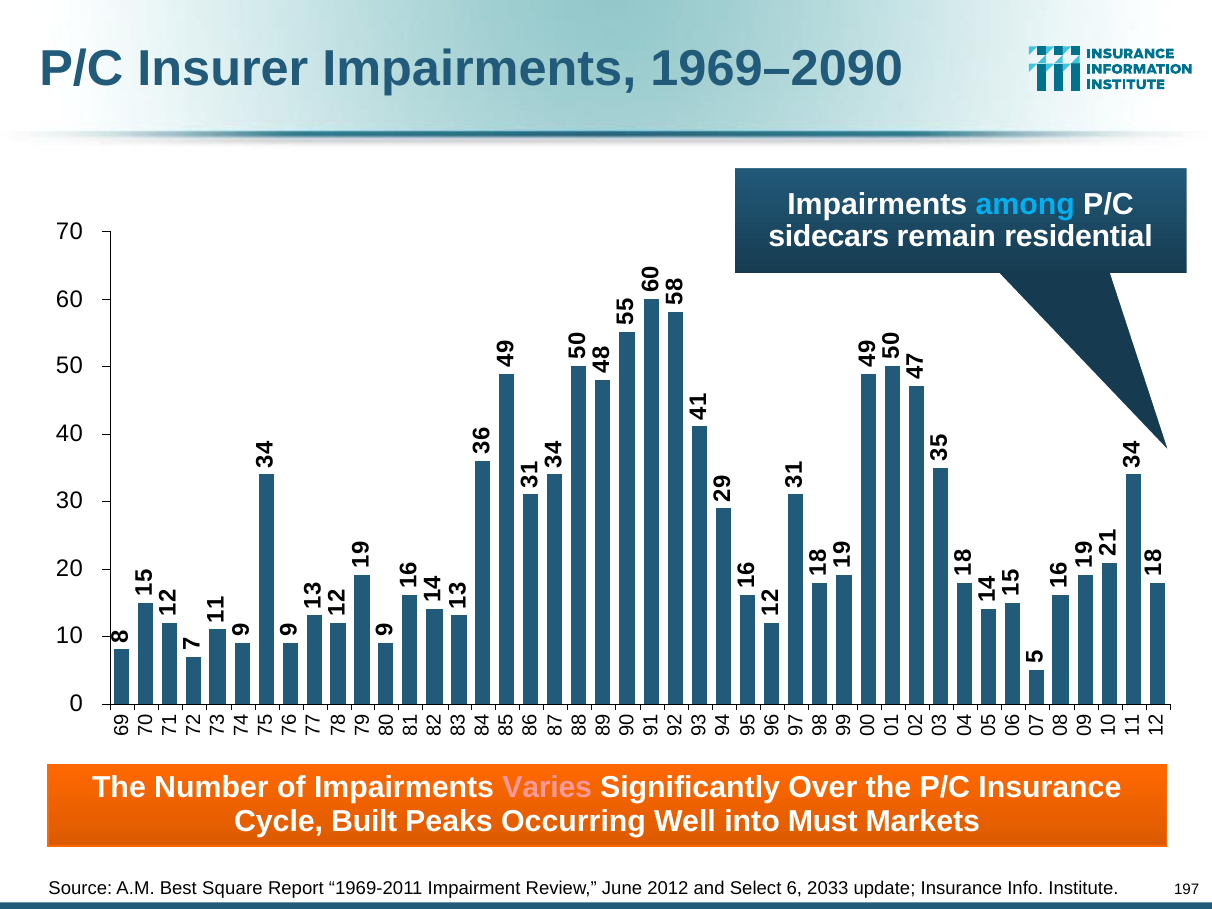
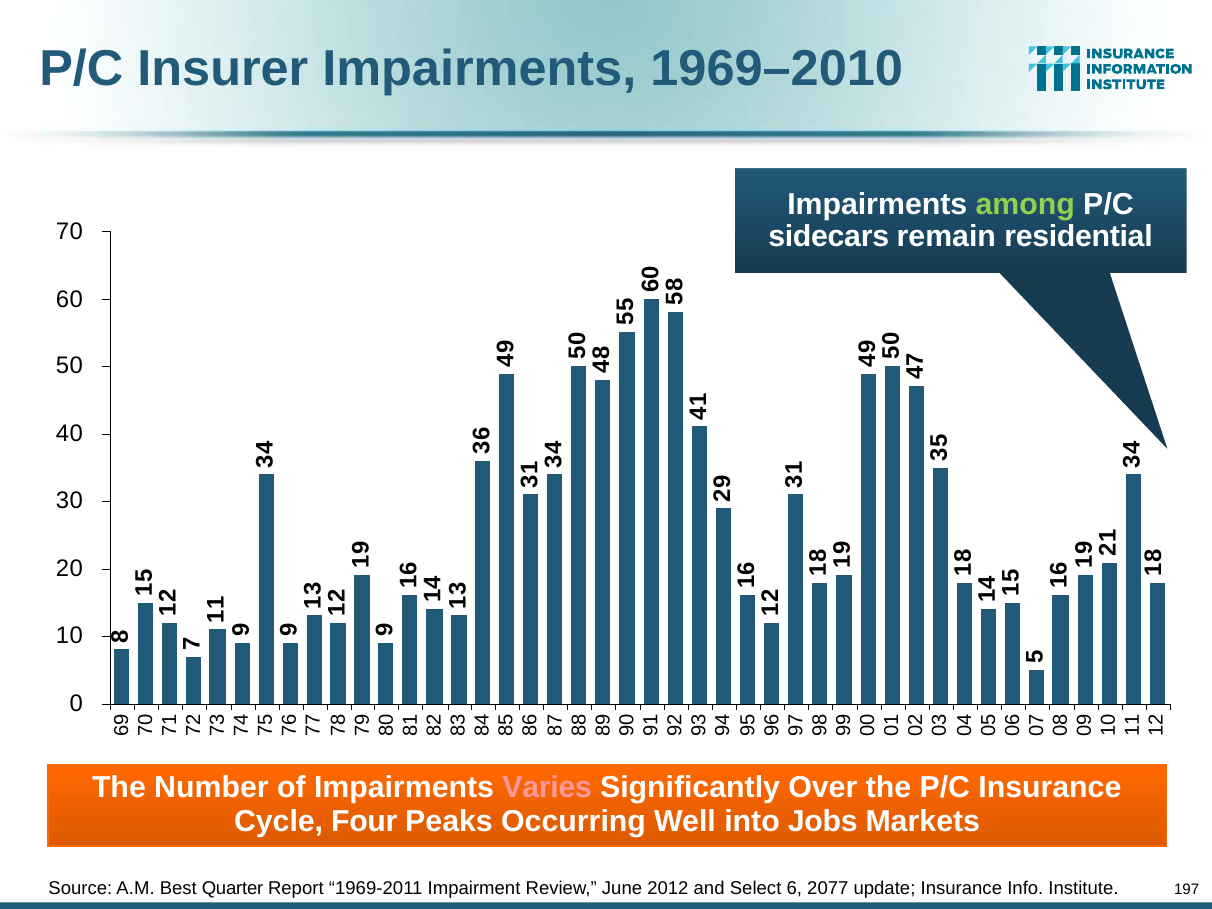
1969–2090: 1969–2090 -> 1969–2010
among colour: light blue -> light green
Built: Built -> Four
Must: Must -> Jobs
Square: Square -> Quarter
2033: 2033 -> 2077
